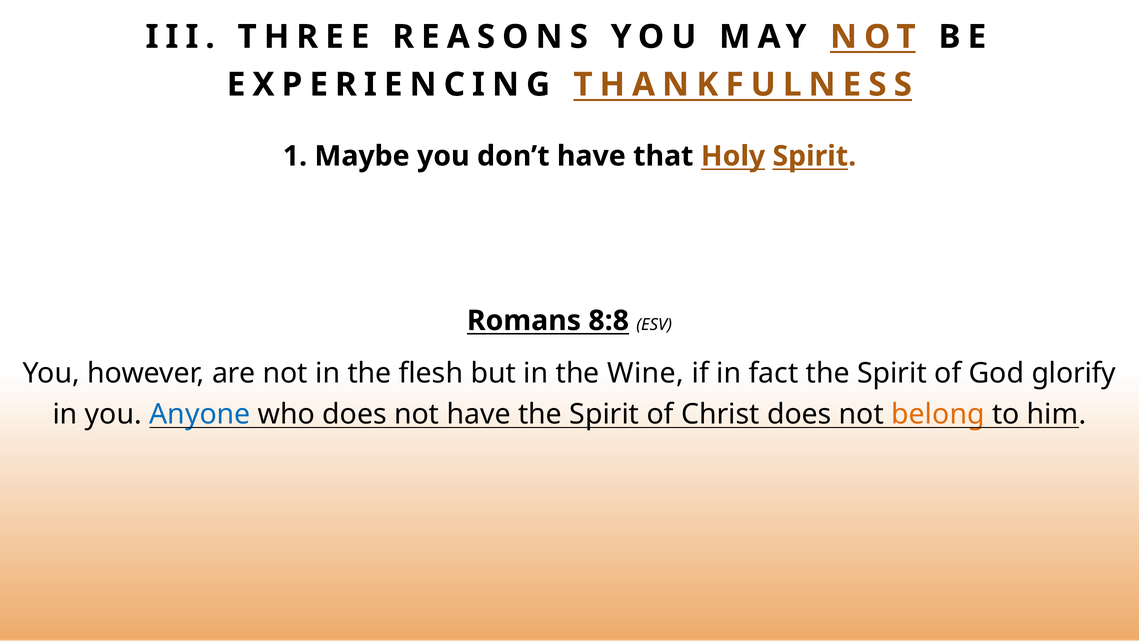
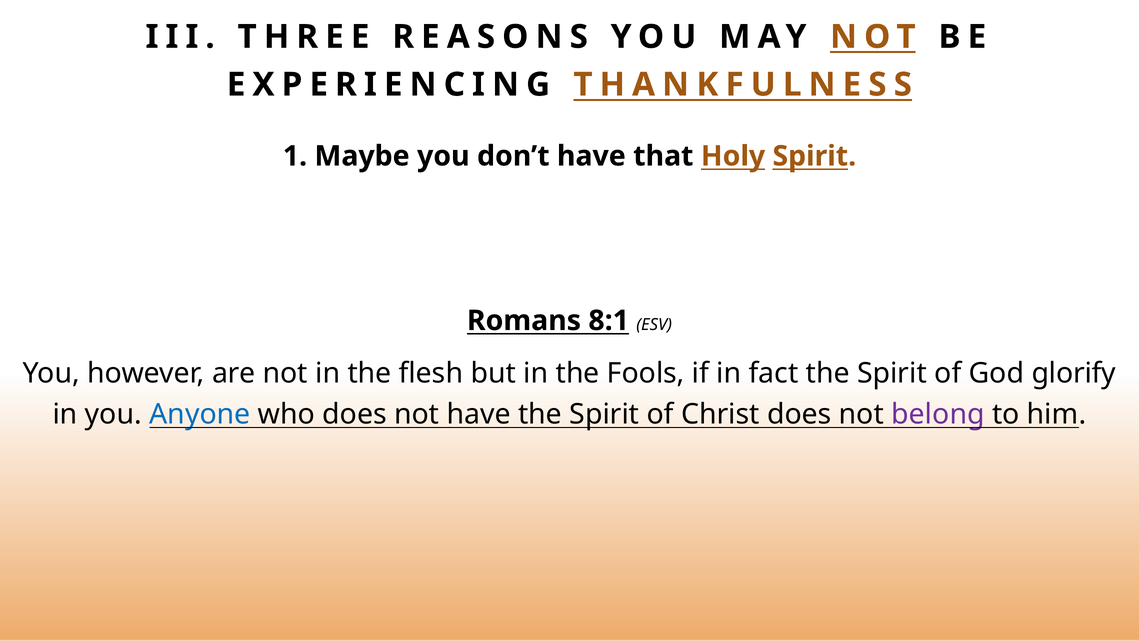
8:8: 8:8 -> 8:1
Wine: Wine -> Fools
belong colour: orange -> purple
